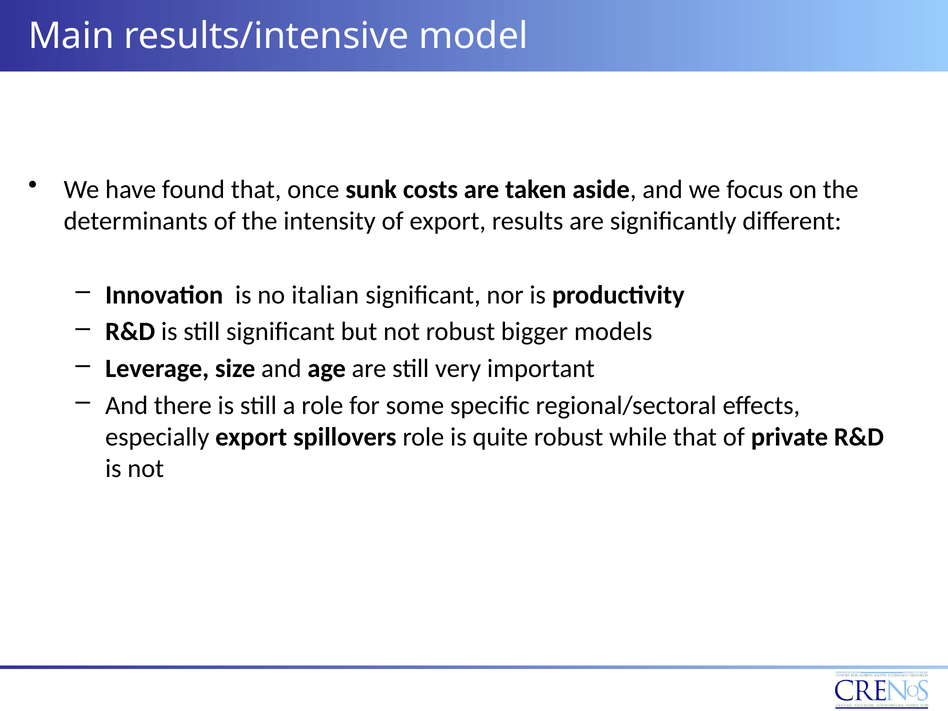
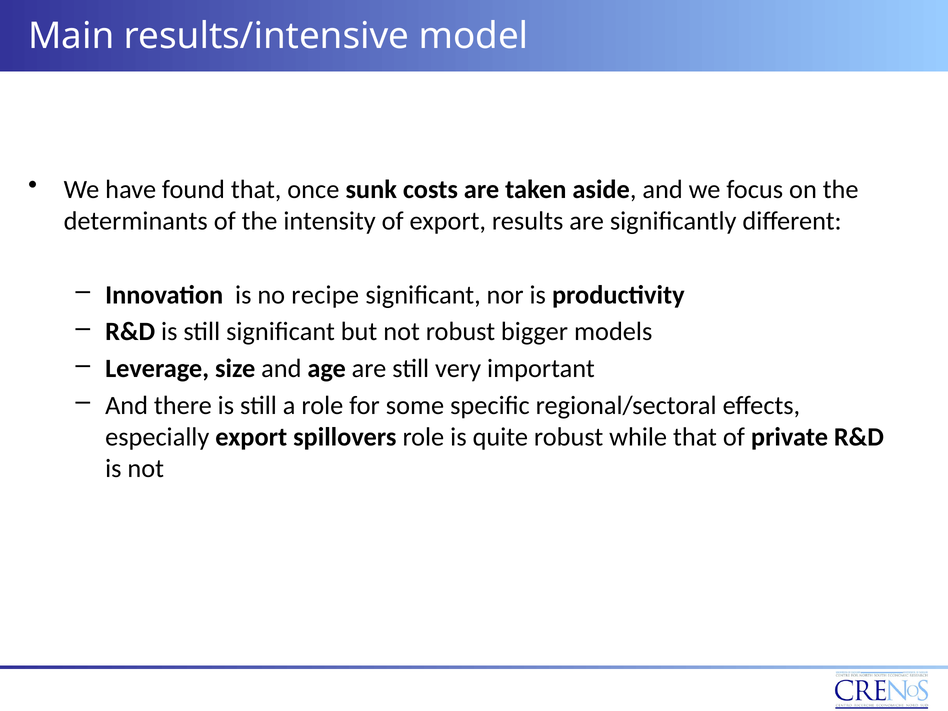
italian: italian -> recipe
